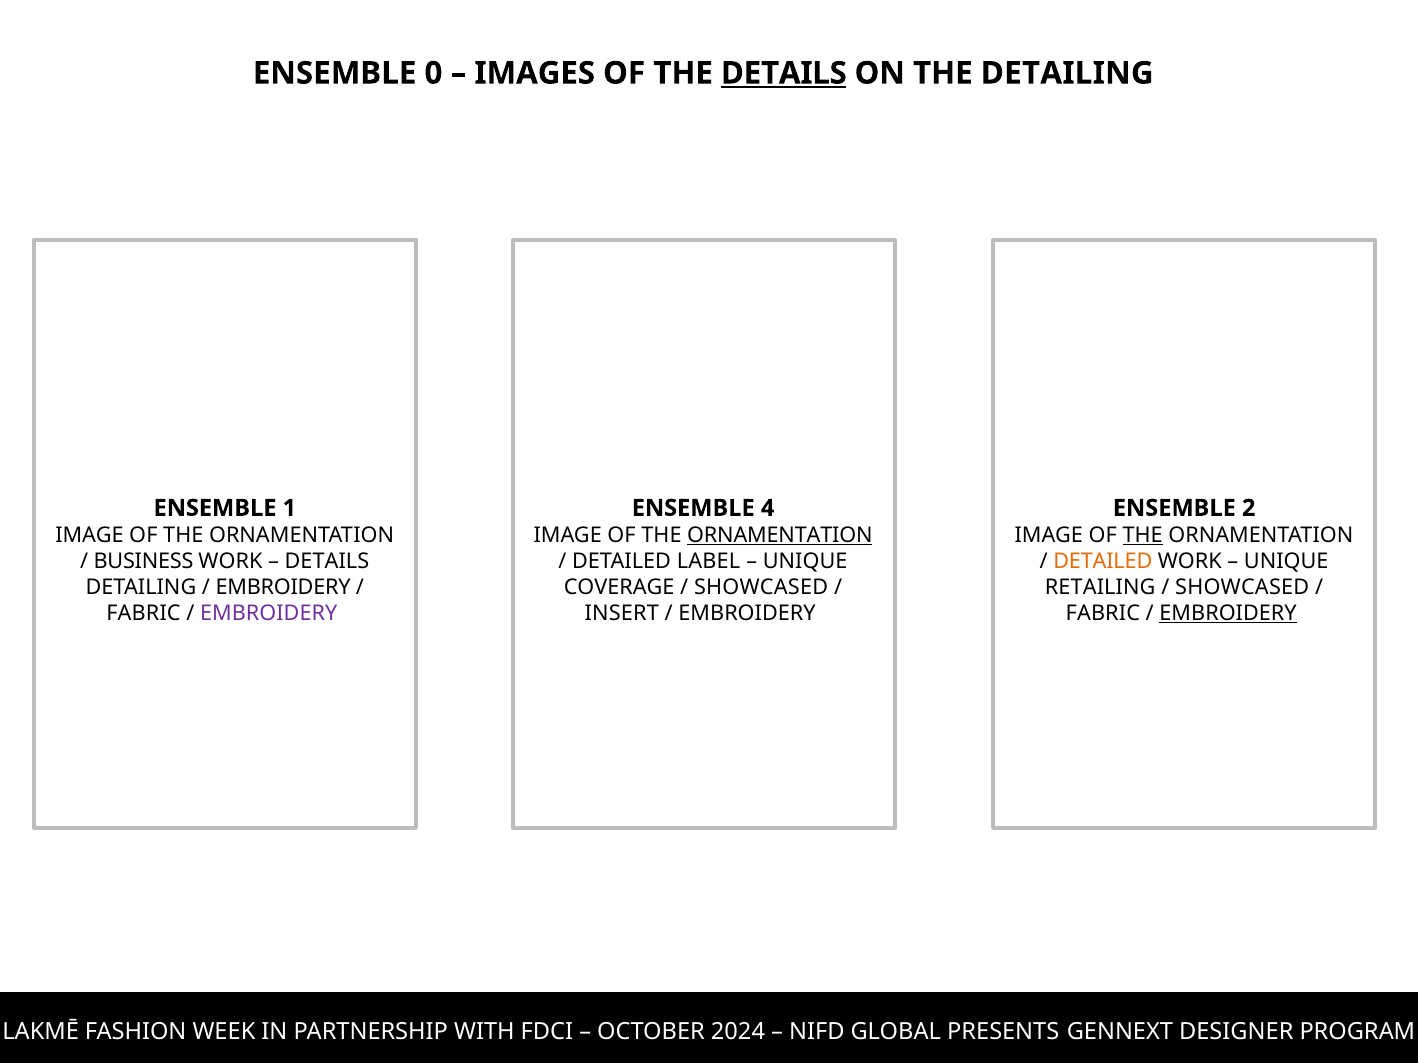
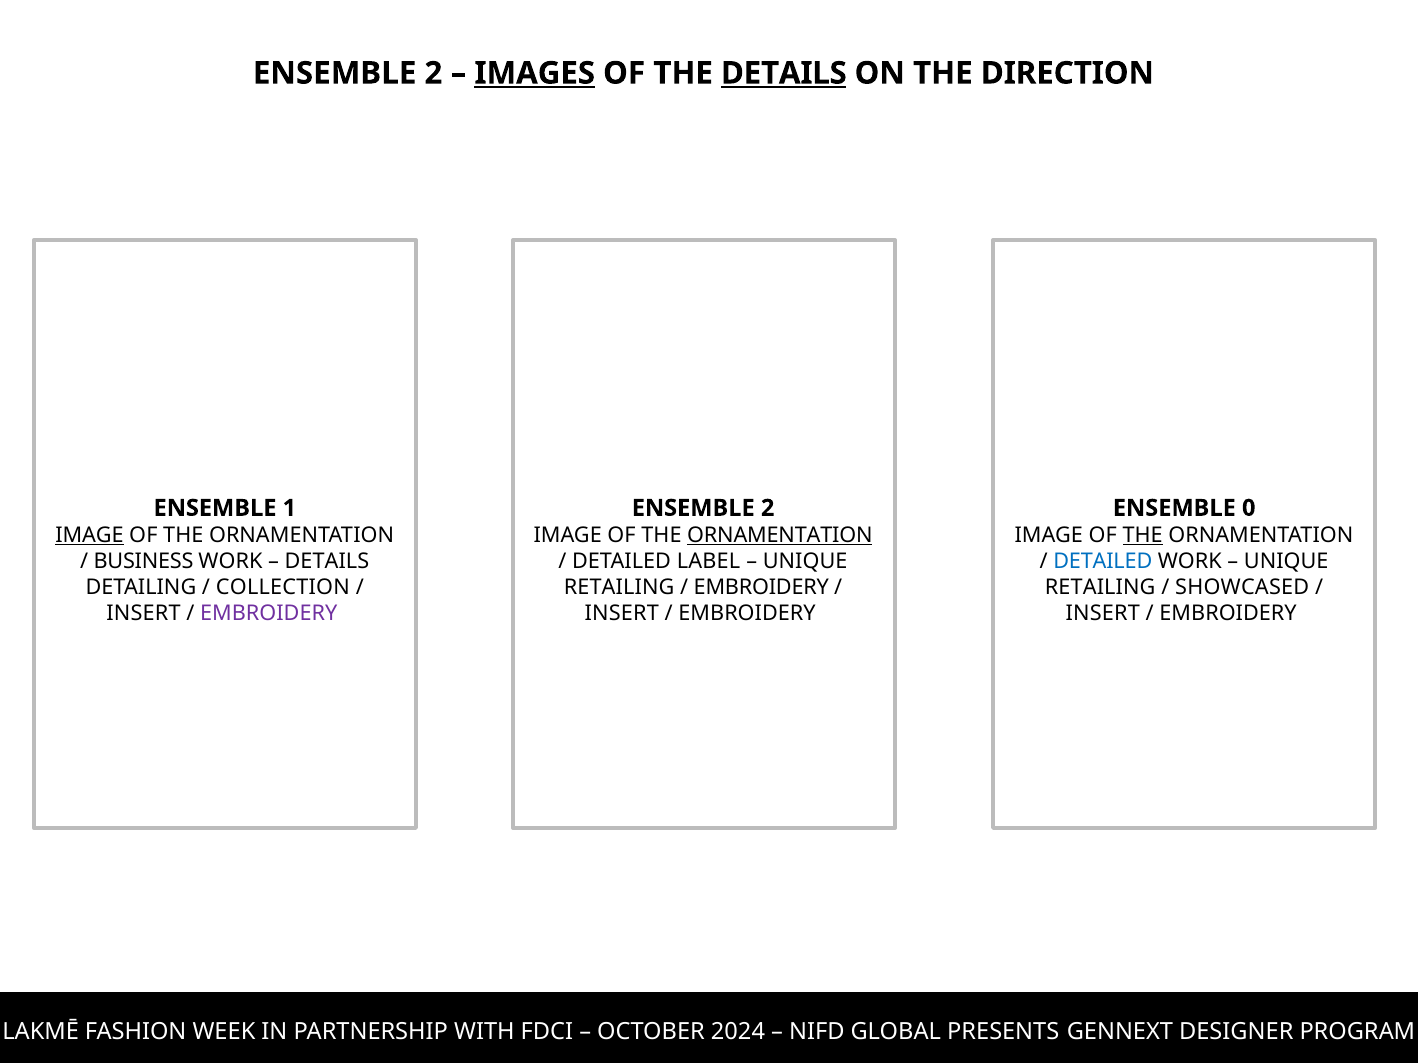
0 at (433, 73): 0 -> 2
IMAGES underline: none -> present
THE DETAILING: DETAILING -> DIRECTION
4 at (768, 508): 4 -> 2
2: 2 -> 0
IMAGE at (90, 535) underline: none -> present
DETAILED at (1103, 561) colour: orange -> blue
EMBROIDERY at (283, 587): EMBROIDERY -> COLLECTION
COVERAGE at (619, 587): COVERAGE -> RETAILING
SHOWCASED at (761, 587): SHOWCASED -> EMBROIDERY
FABRIC at (144, 613): FABRIC -> INSERT
FABRIC at (1103, 613): FABRIC -> INSERT
EMBROIDERY at (1228, 613) underline: present -> none
